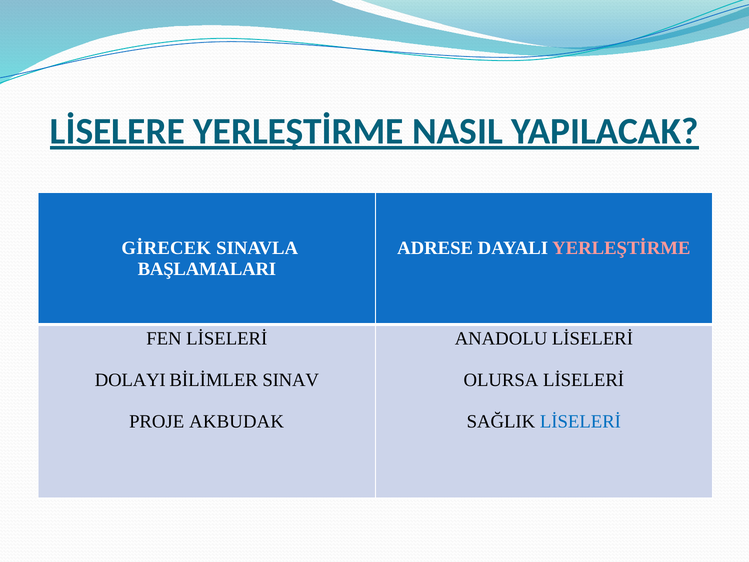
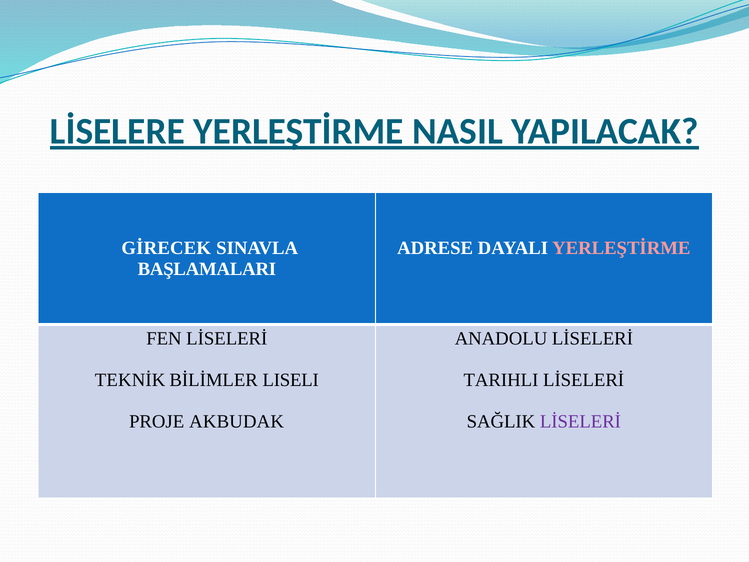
DOLAYI: DOLAYI -> TEKNİK
SINAV: SINAV -> LISELI
OLURSA: OLURSA -> TARIHLI
LİSELERİ at (580, 422) colour: blue -> purple
